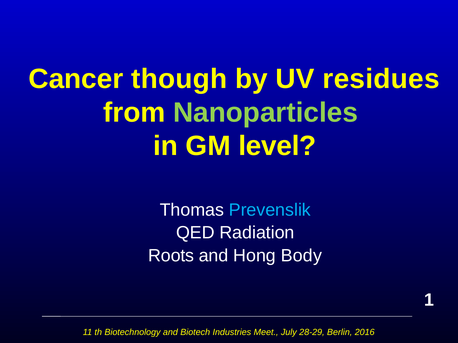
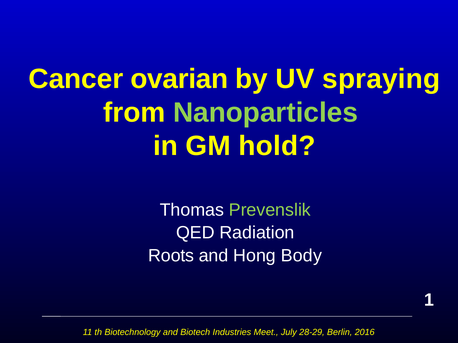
though: though -> ovarian
residues: residues -> spraying
level: level -> hold
Prevenslik colour: light blue -> light green
